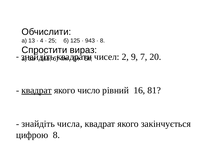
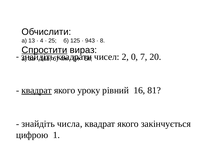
Спростити underline: none -> present
9: 9 -> 0
число: число -> уроку
цифрою 8: 8 -> 1
